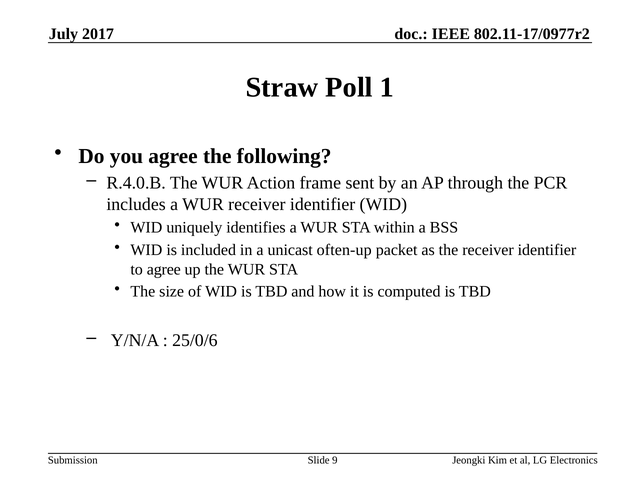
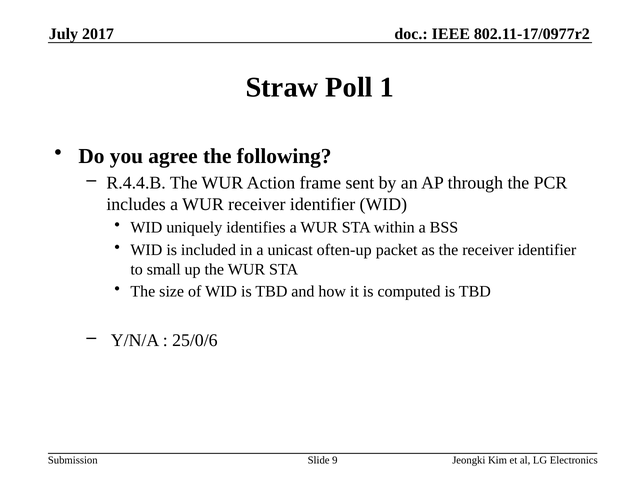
R.4.0.B: R.4.0.B -> R.4.4.B
to agree: agree -> small
